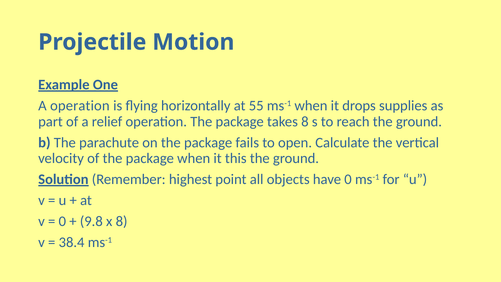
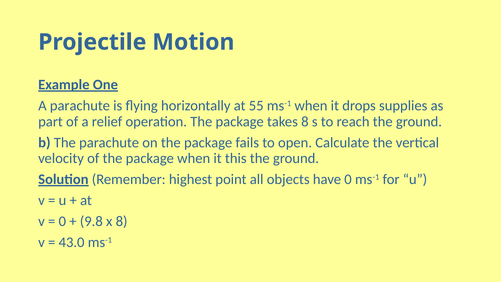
A operation: operation -> parachute
38.4: 38.4 -> 43.0
